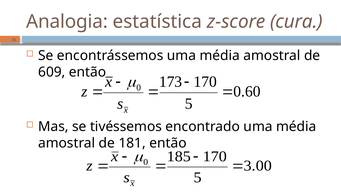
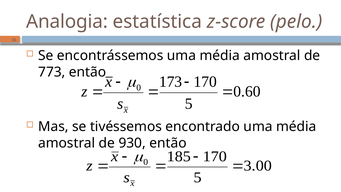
cura: cura -> pelo
609: 609 -> 773
181: 181 -> 930
